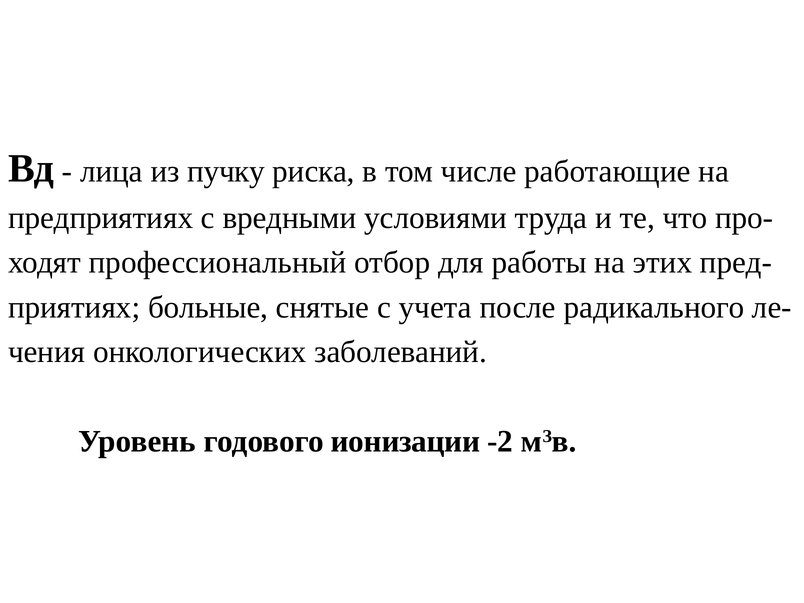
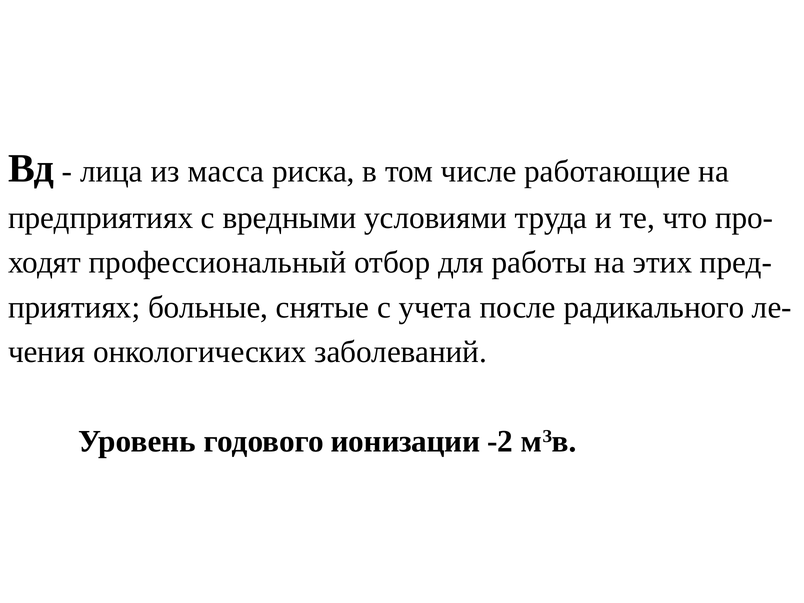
пучку: пучку -> масса
